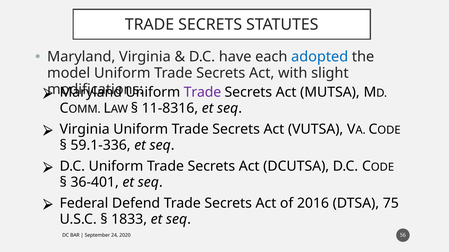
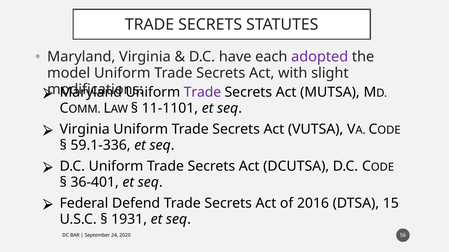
adopted colour: blue -> purple
11-8316: 11-8316 -> 11-1101
75: 75 -> 15
1833: 1833 -> 1931
